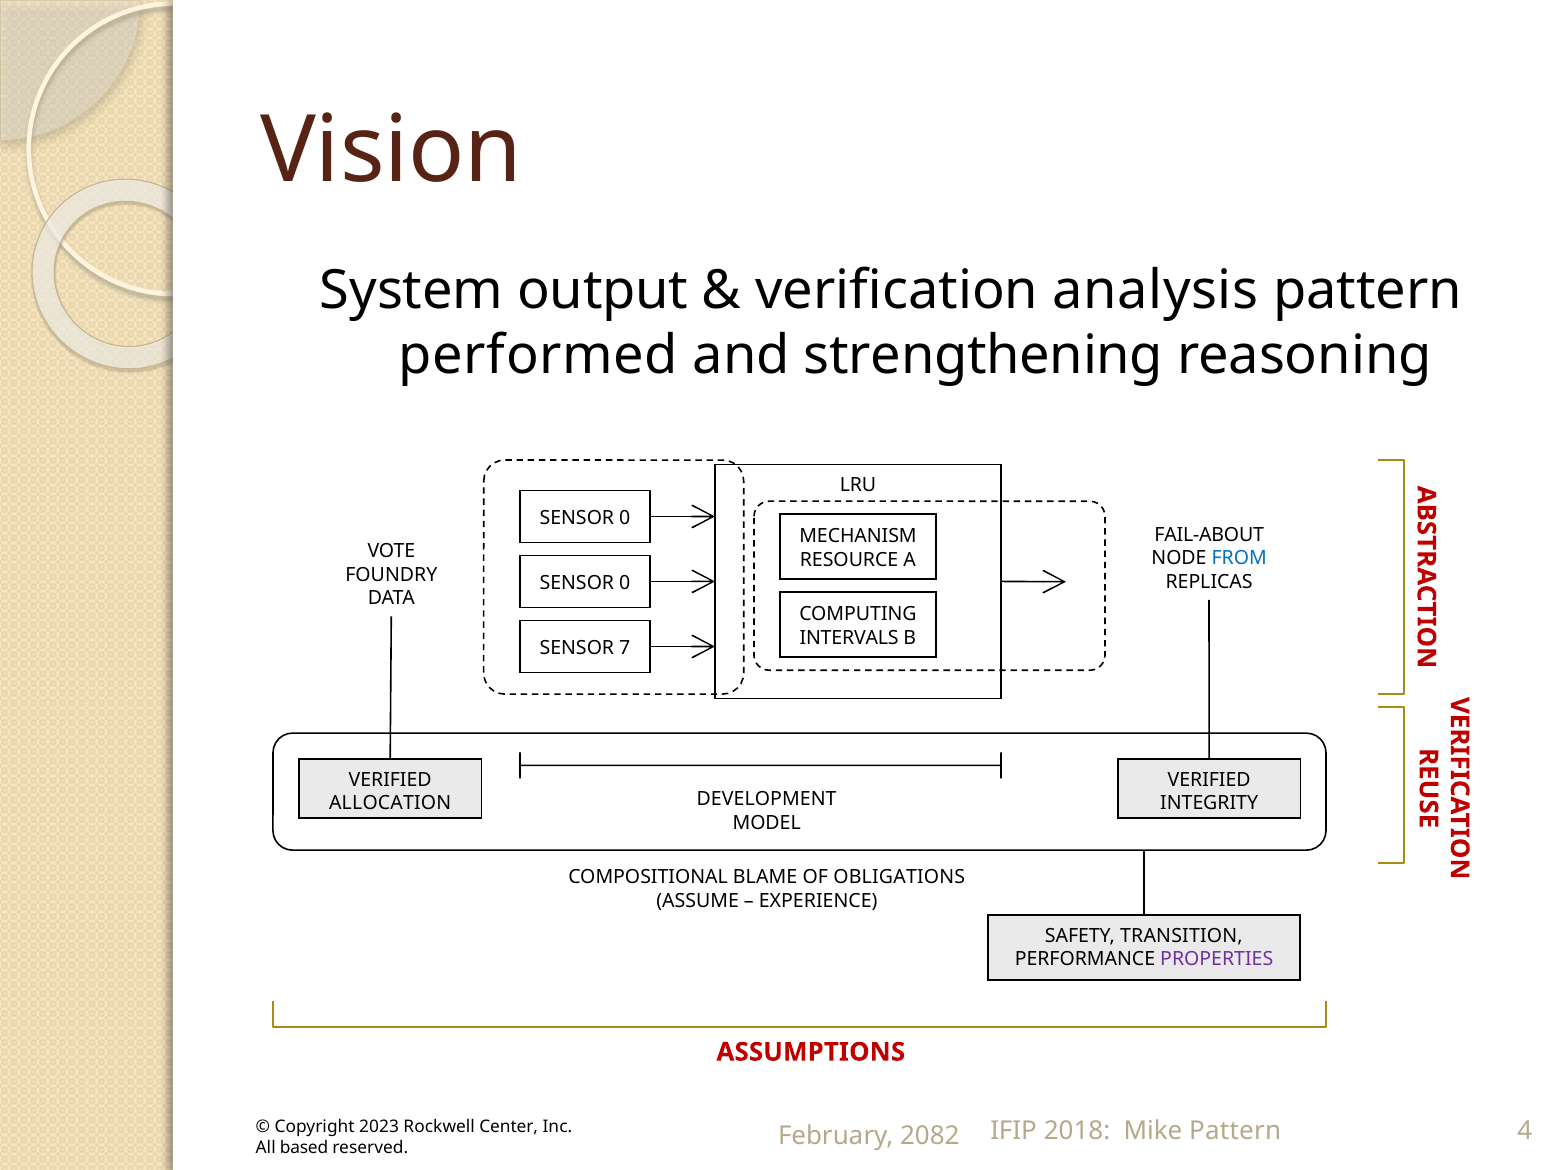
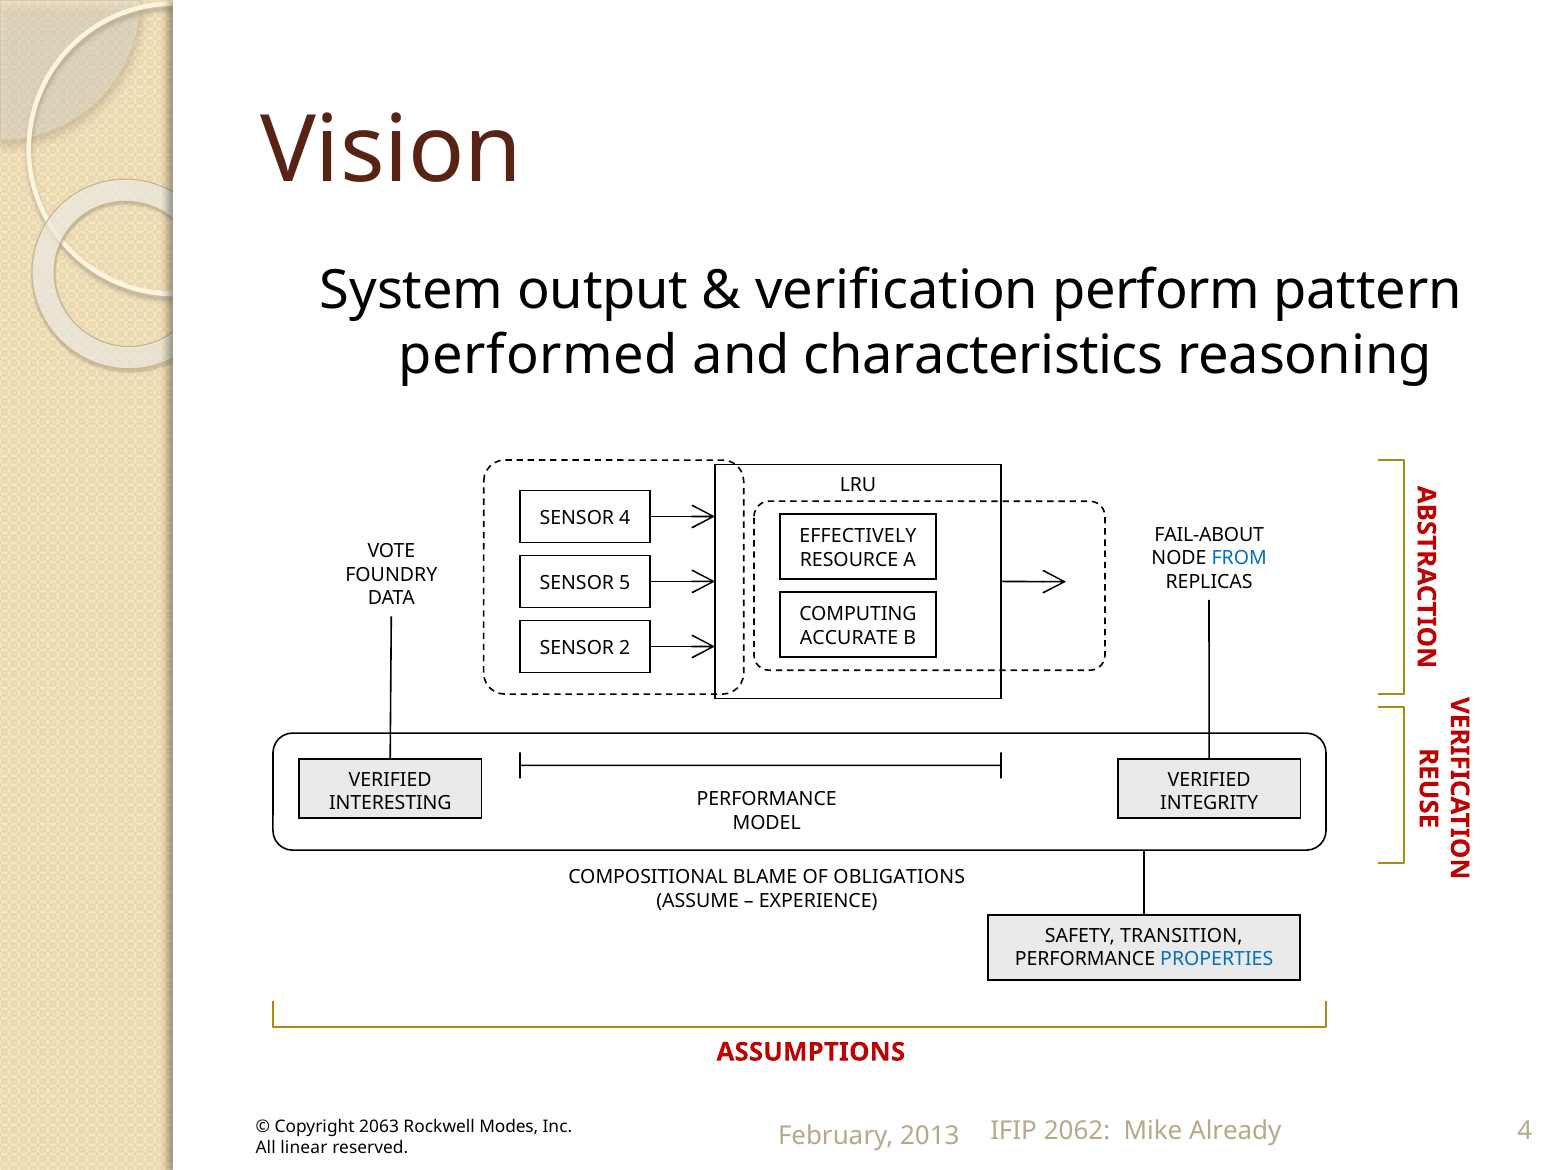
analysis: analysis -> perform
strengthening: strengthening -> characteristics
0 at (625, 518): 0 -> 4
MECHANISM: MECHANISM -> EFFECTIVELY
0 at (625, 583): 0 -> 5
INTERVALS: INTERVALS -> ACCURATE
7: 7 -> 2
DEVELOPMENT at (767, 799): DEVELOPMENT -> PERFORMANCE
ALLOCATION: ALLOCATION -> INTERESTING
PROPERTIES colour: purple -> blue
2023: 2023 -> 2063
Center: Center -> Modes
2018: 2018 -> 2062
Mike Pattern: Pattern -> Already
2082: 2082 -> 2013
based: based -> linear
